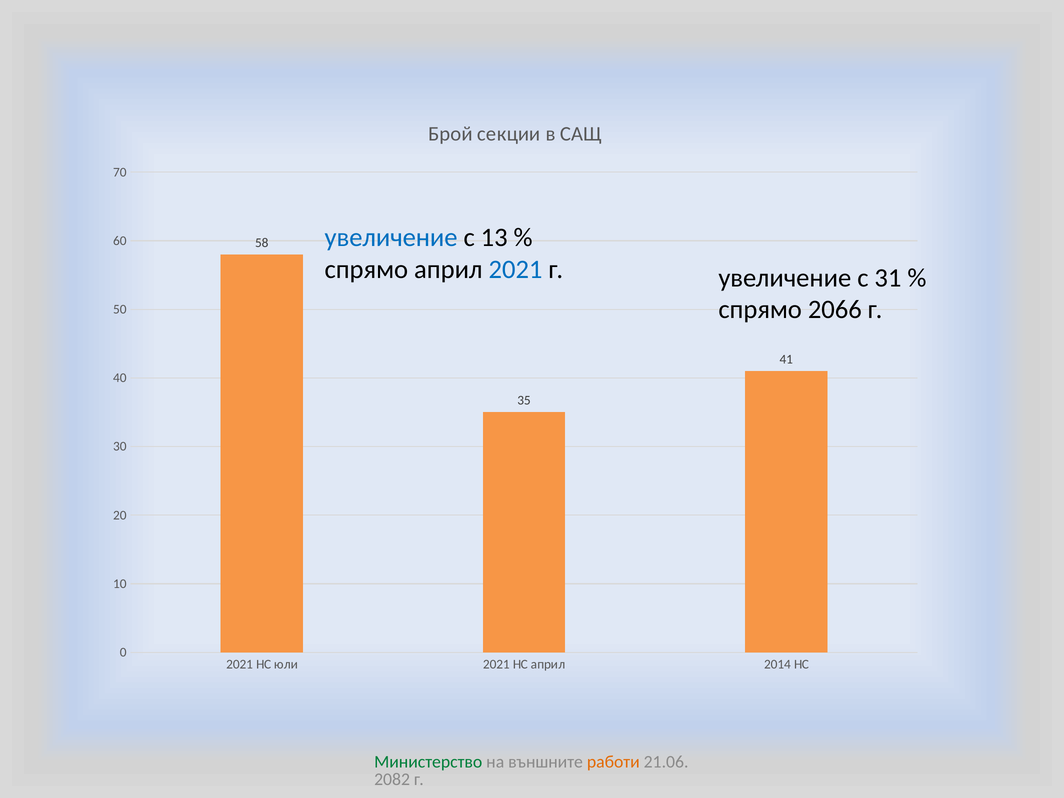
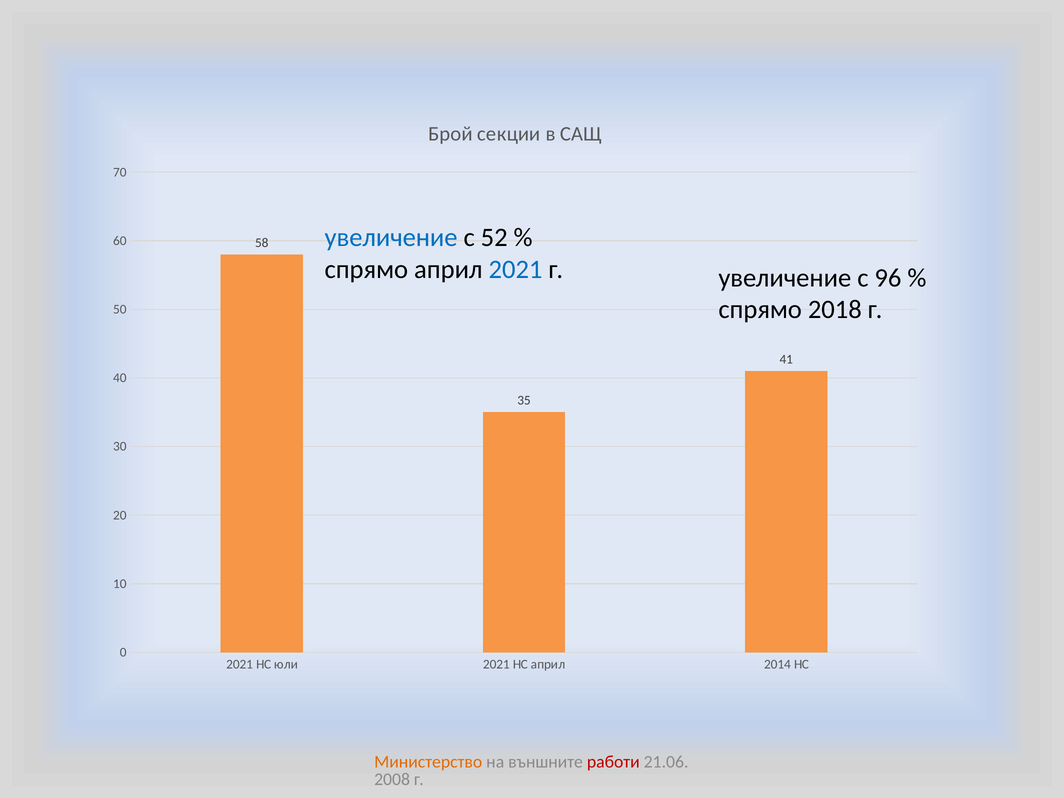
13: 13 -> 52
31: 31 -> 96
2066: 2066 -> 2018
Министерство colour: green -> orange
работи colour: orange -> red
2082: 2082 -> 2008
